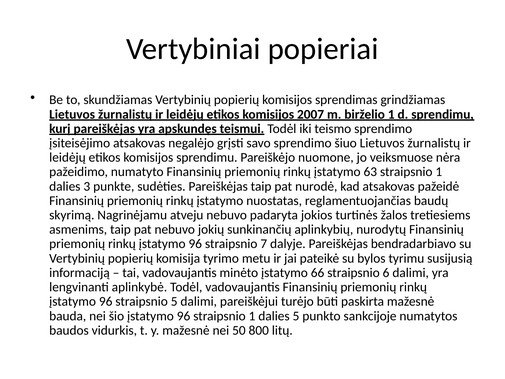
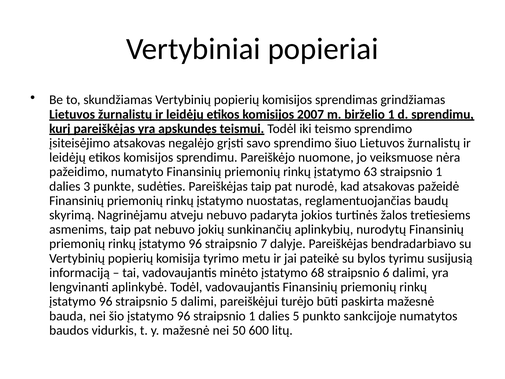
66: 66 -> 68
800: 800 -> 600
